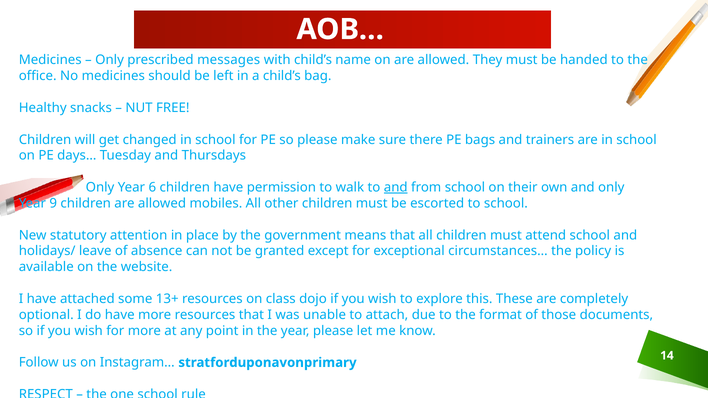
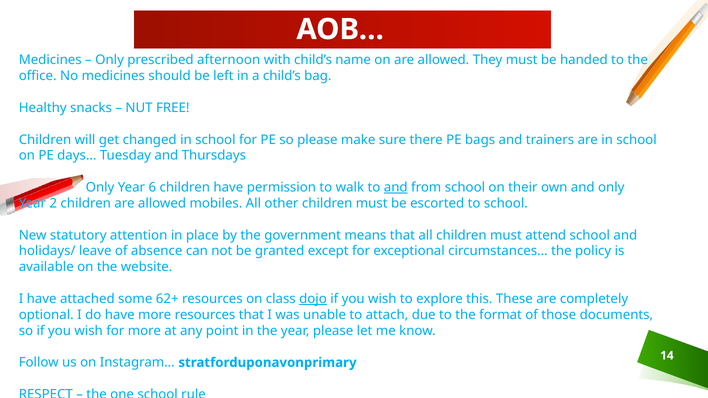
messages: messages -> afternoon
9: 9 -> 2
13+: 13+ -> 62+
dojo underline: none -> present
